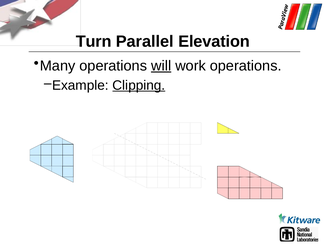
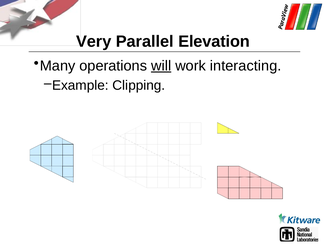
Turn: Turn -> Very
work operations: operations -> interacting
Clipping underline: present -> none
